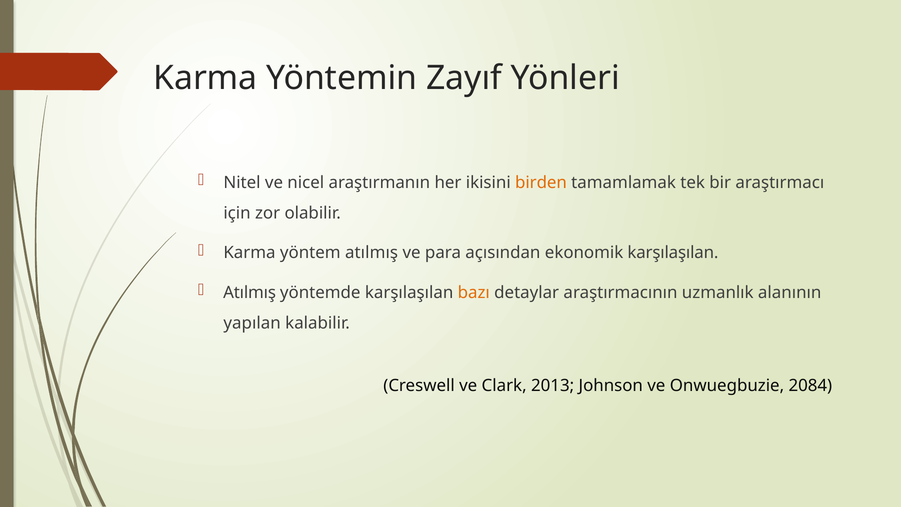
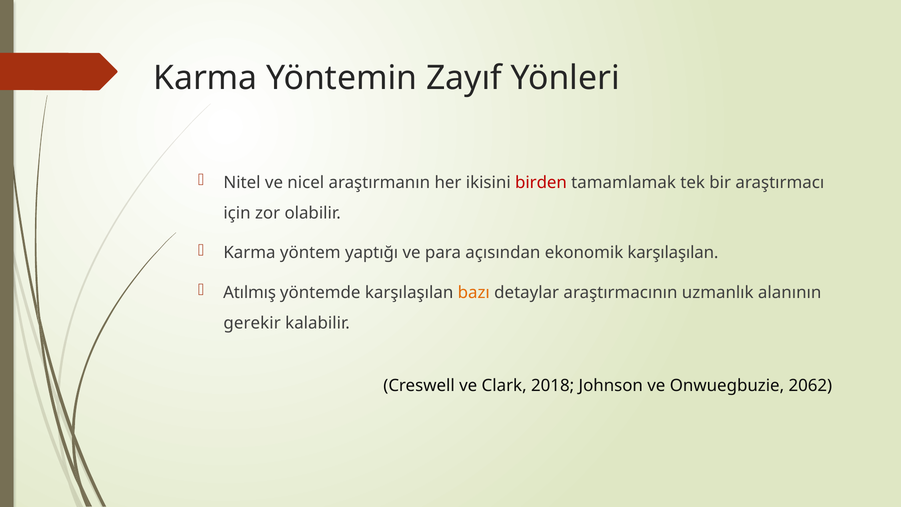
birden colour: orange -> red
yöntem atılmış: atılmış -> yaptığı
yapılan: yapılan -> gerekir
2013: 2013 -> 2018
2084: 2084 -> 2062
